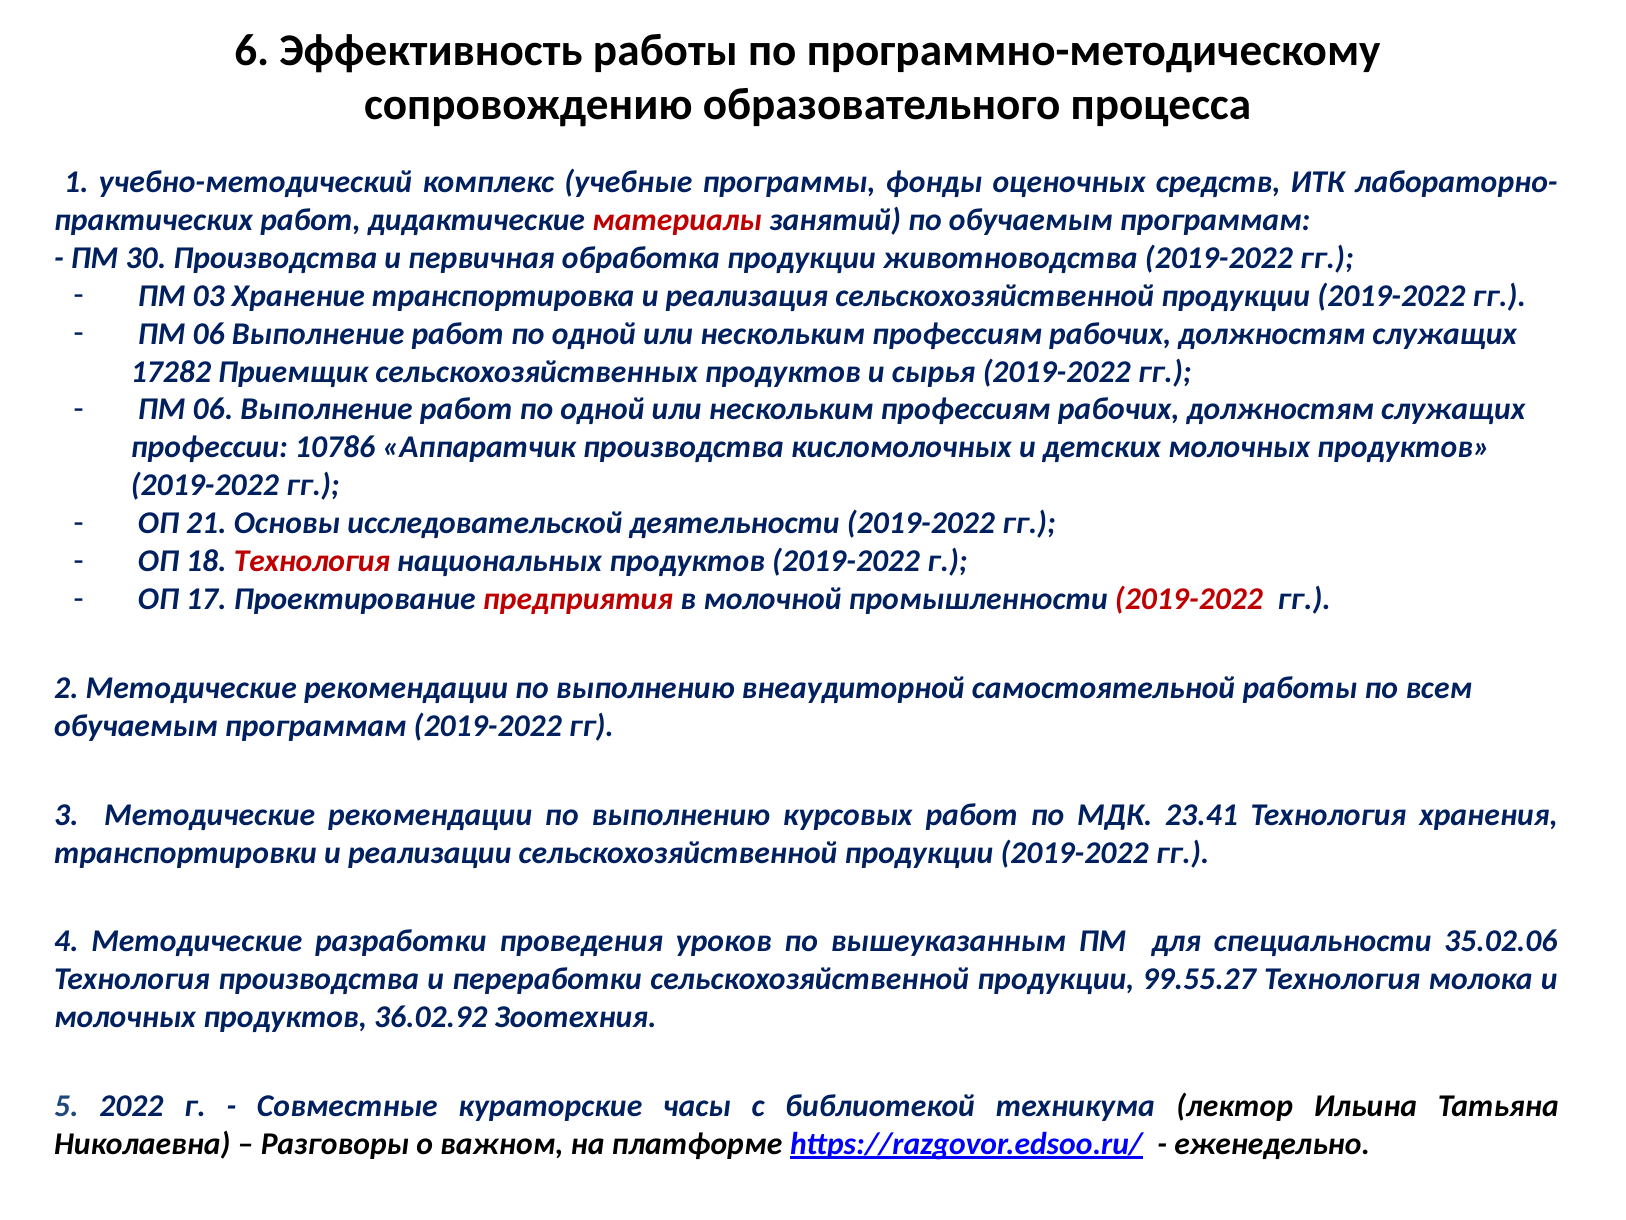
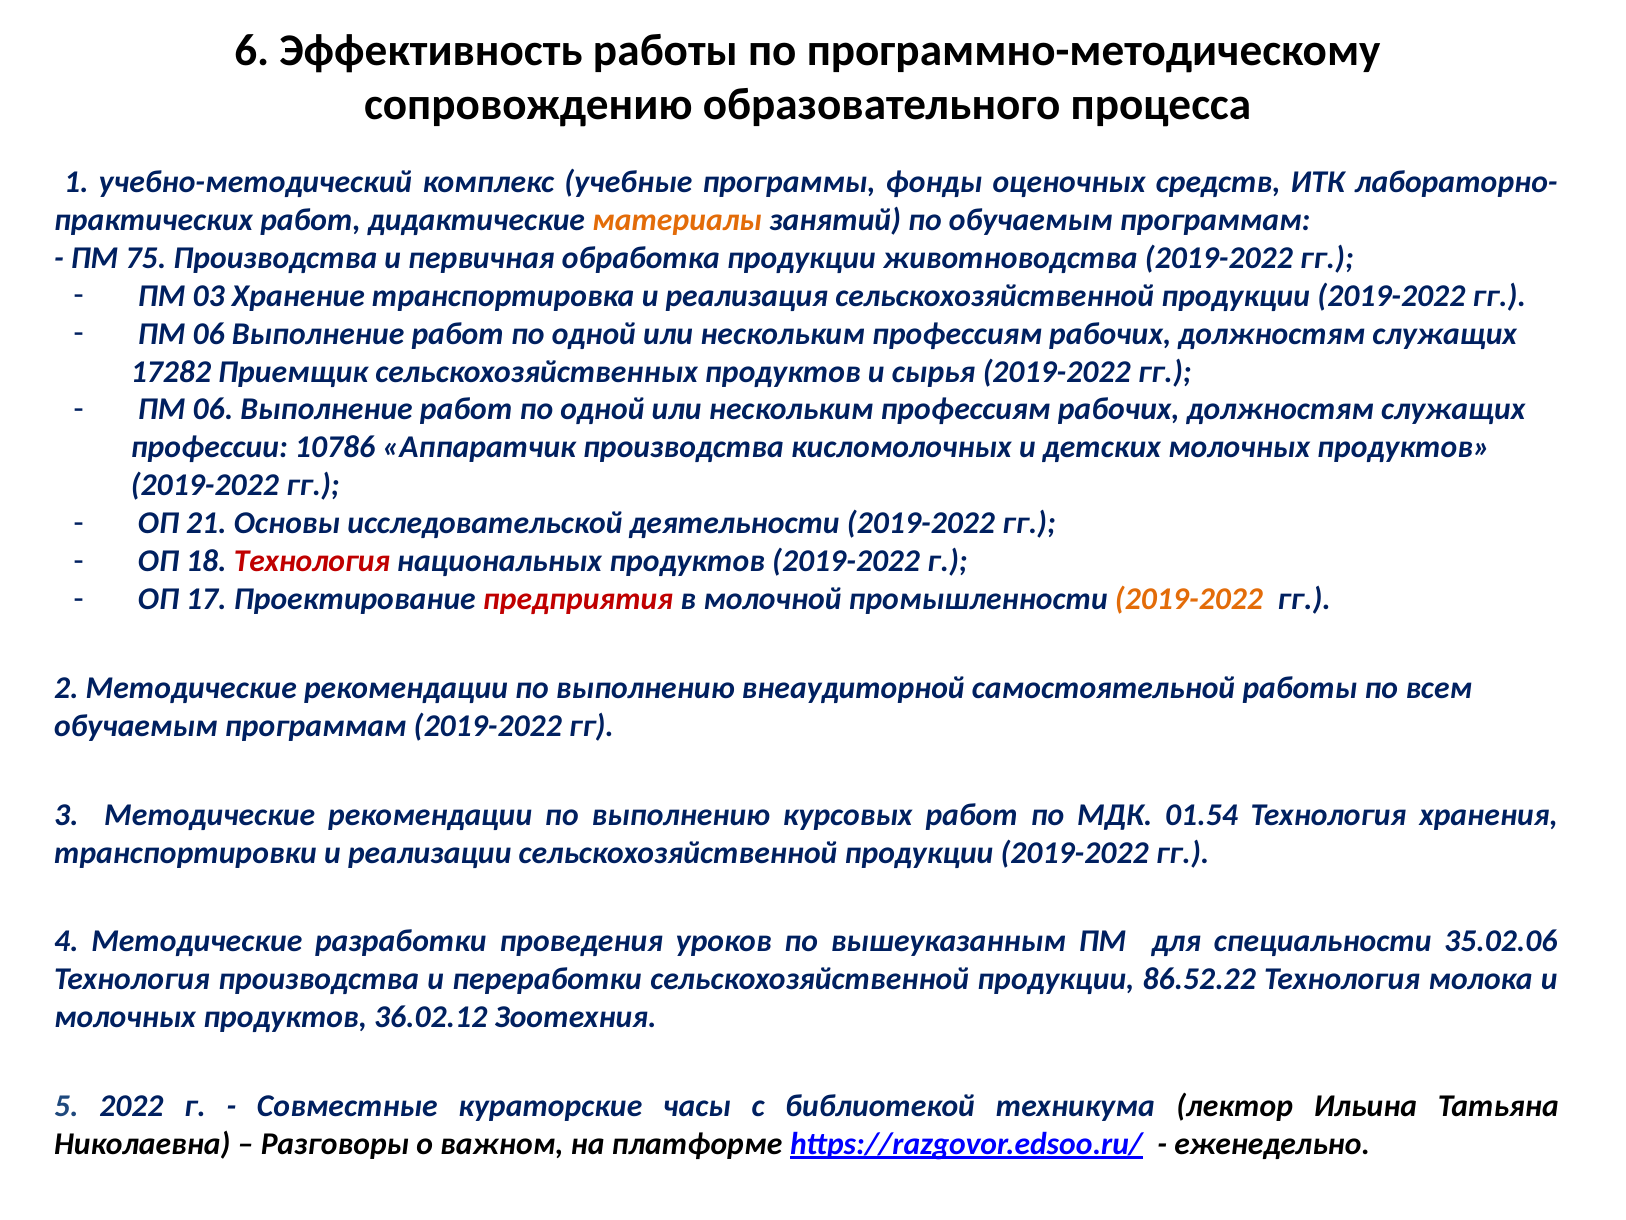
материалы colour: red -> orange
30: 30 -> 75
2019-2022 at (1189, 599) colour: red -> orange
23.41: 23.41 -> 01.54
99.55.27: 99.55.27 -> 86.52.22
36.02.92: 36.02.92 -> 36.02.12
